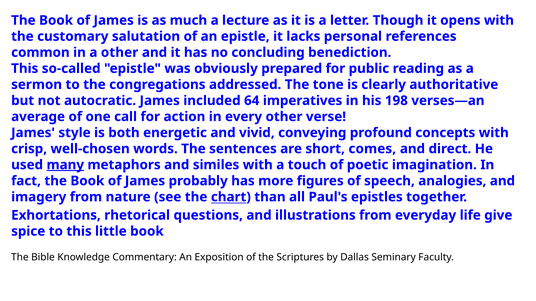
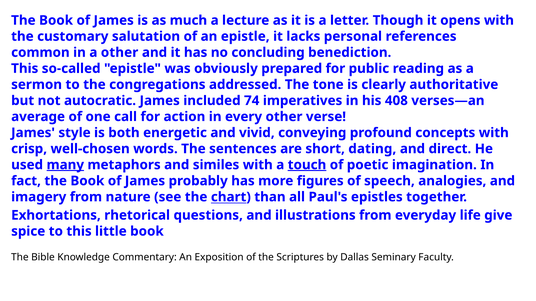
64: 64 -> 74
198: 198 -> 408
comes: comes -> dating
touch underline: none -> present
